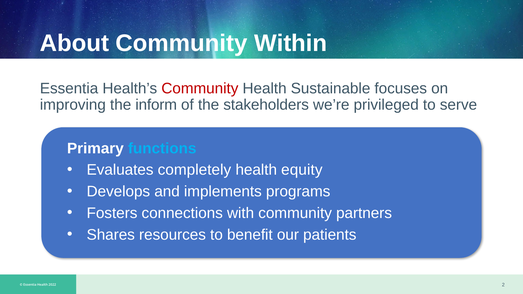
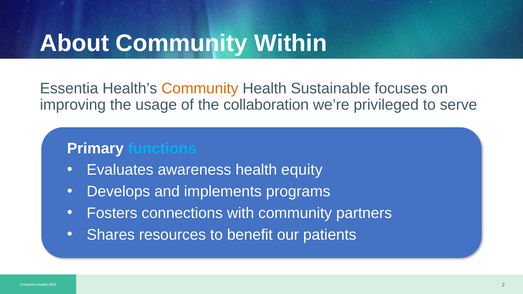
Community at (200, 88) colour: red -> orange
inform: inform -> usage
stakeholders: stakeholders -> collaboration
completely: completely -> awareness
